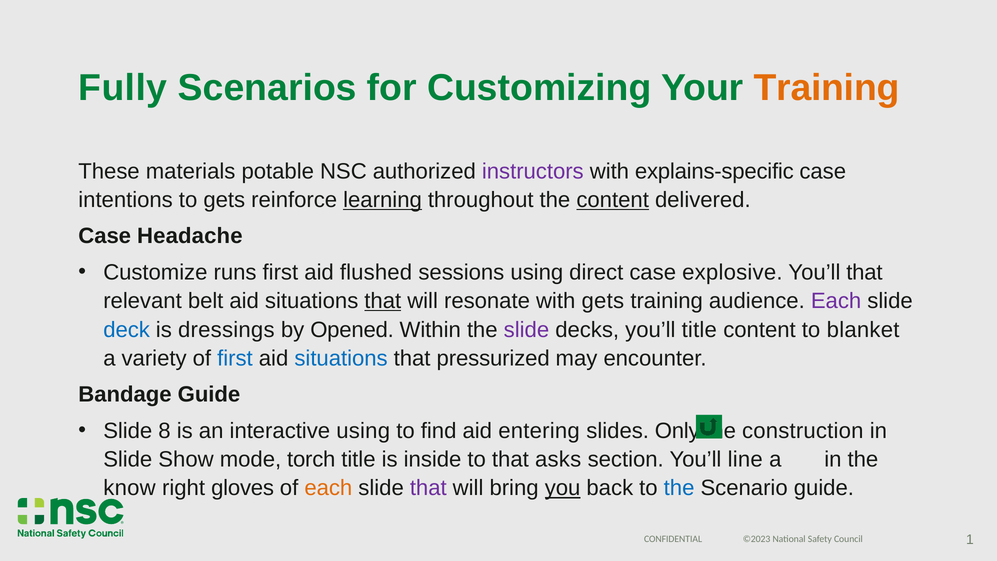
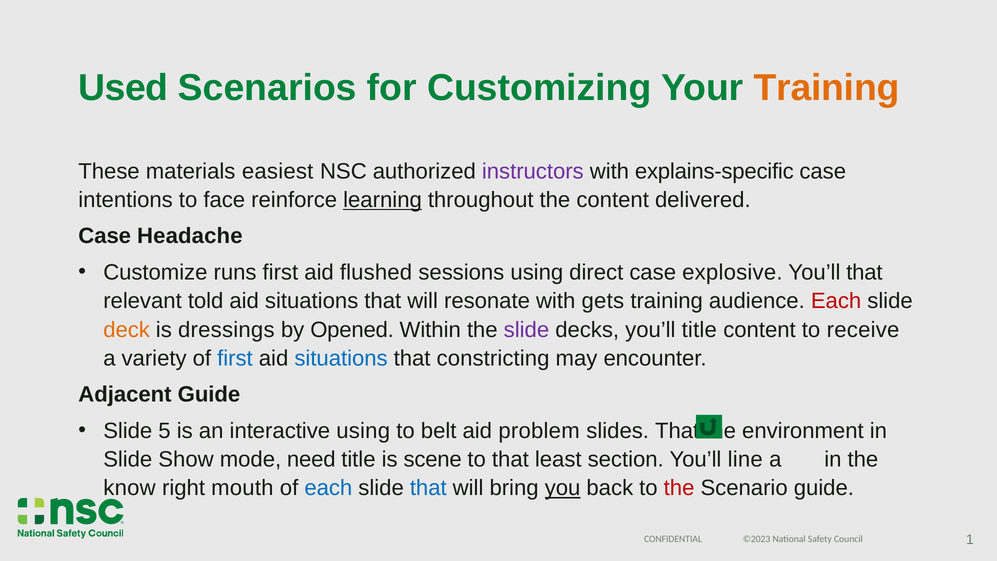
Fully: Fully -> Used
potable: potable -> easiest
to gets: gets -> face
content at (613, 200) underline: present -> none
belt: belt -> told
that at (383, 301) underline: present -> none
Each at (836, 301) colour: purple -> red
deck colour: blue -> orange
blanket: blanket -> receive
pressurized: pressurized -> constricting
Bandage: Bandage -> Adjacent
8: 8 -> 5
find: find -> belt
entering: entering -> problem
slides Only: Only -> That
construction: construction -> environment
torch: torch -> need
inside: inside -> scene
asks: asks -> least
gloves: gloves -> mouth
each at (328, 488) colour: orange -> blue
that at (428, 488) colour: purple -> blue
the at (679, 488) colour: blue -> red
